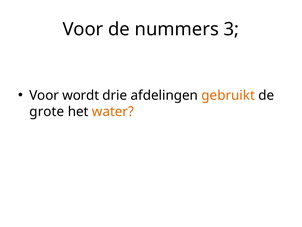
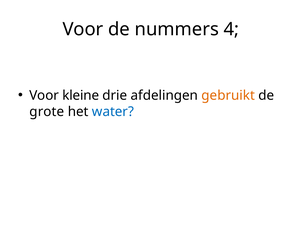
3: 3 -> 4
wordt: wordt -> kleine
water colour: orange -> blue
